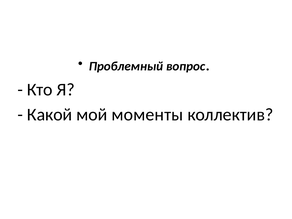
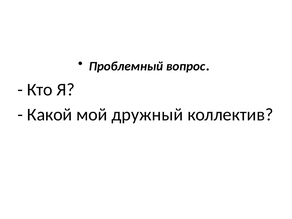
моменты: моменты -> дружный
